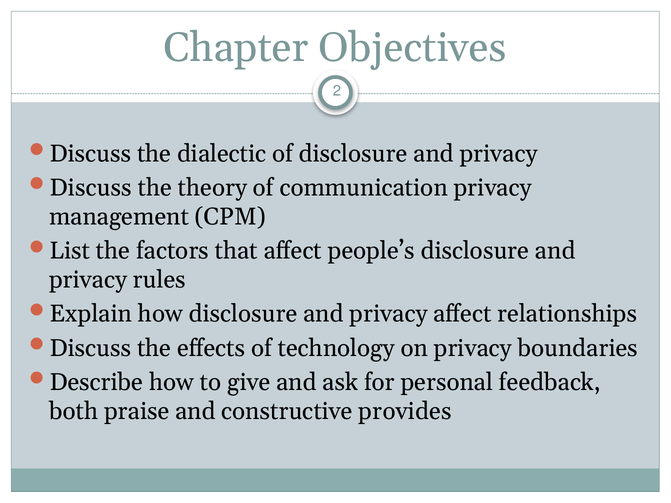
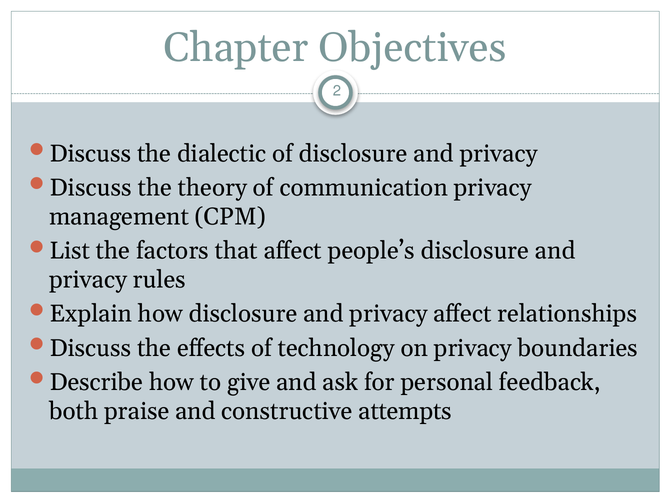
provides: provides -> attempts
